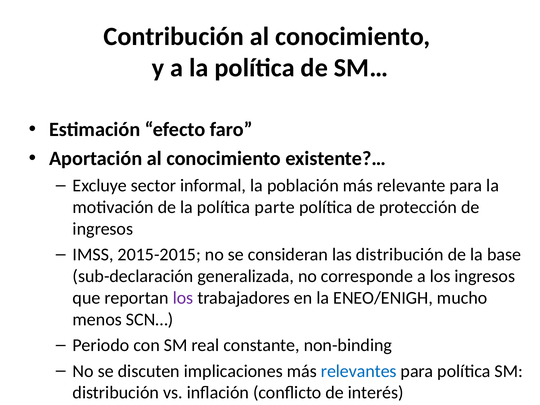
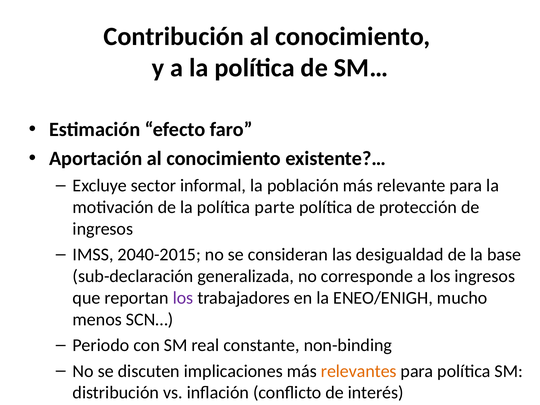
2015-2015: 2015-2015 -> 2040-2015
las distribución: distribución -> desigualdad
relevantes colour: blue -> orange
